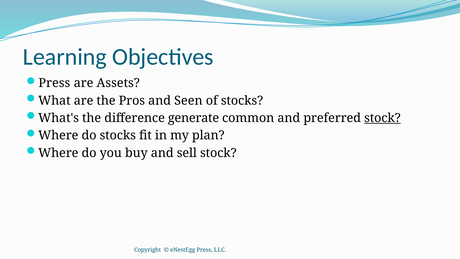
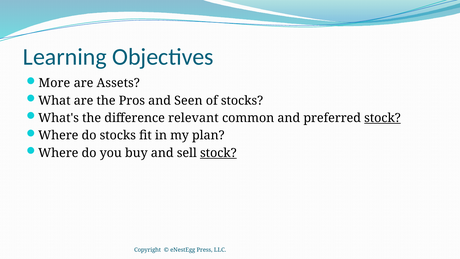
Press at (54, 83): Press -> More
generate: generate -> relevant
stock at (218, 153) underline: none -> present
